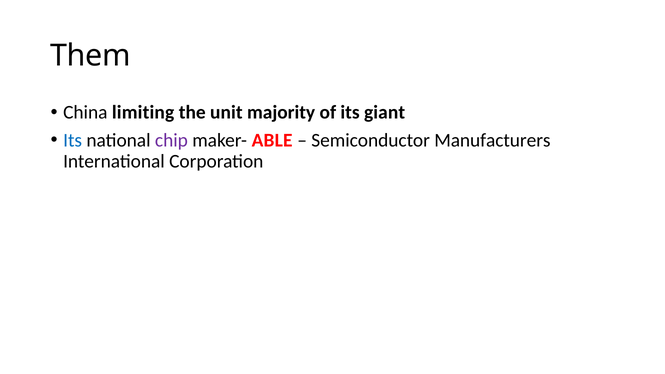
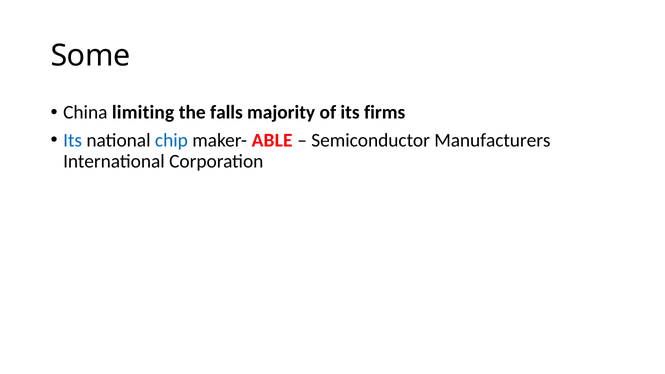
Them: Them -> Some
unit: unit -> falls
giant: giant -> firms
chip colour: purple -> blue
